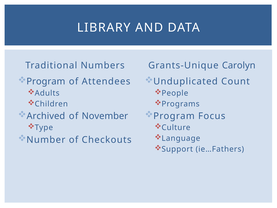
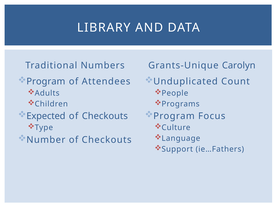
Archived: Archived -> Expected
November at (105, 116): November -> Checkouts
